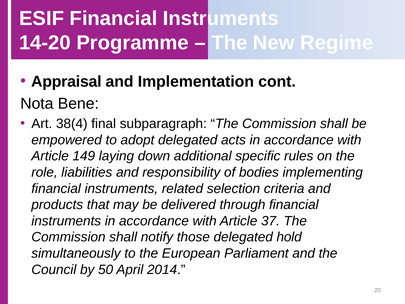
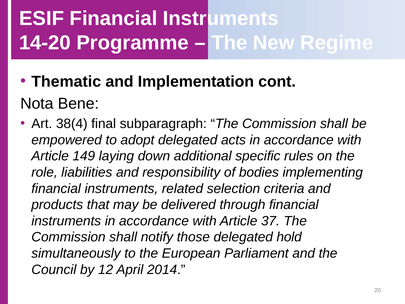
Appraisal: Appraisal -> Thematic
50: 50 -> 12
